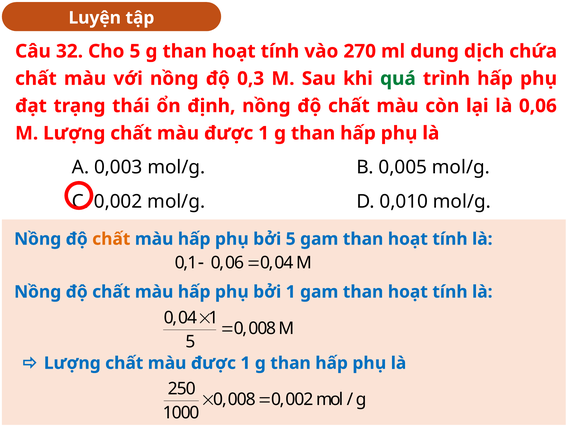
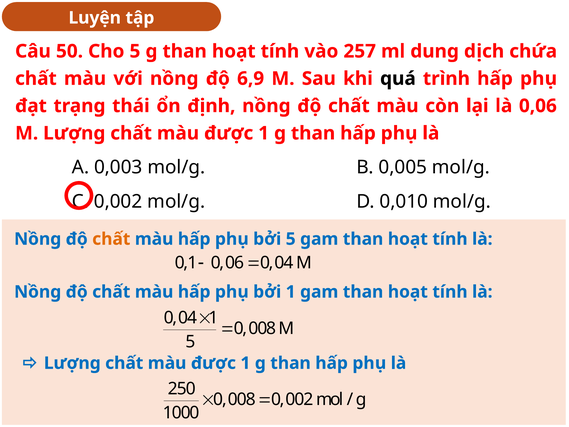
32: 32 -> 50
270: 270 -> 257
0,3: 0,3 -> 6,9
quá colour: green -> black
